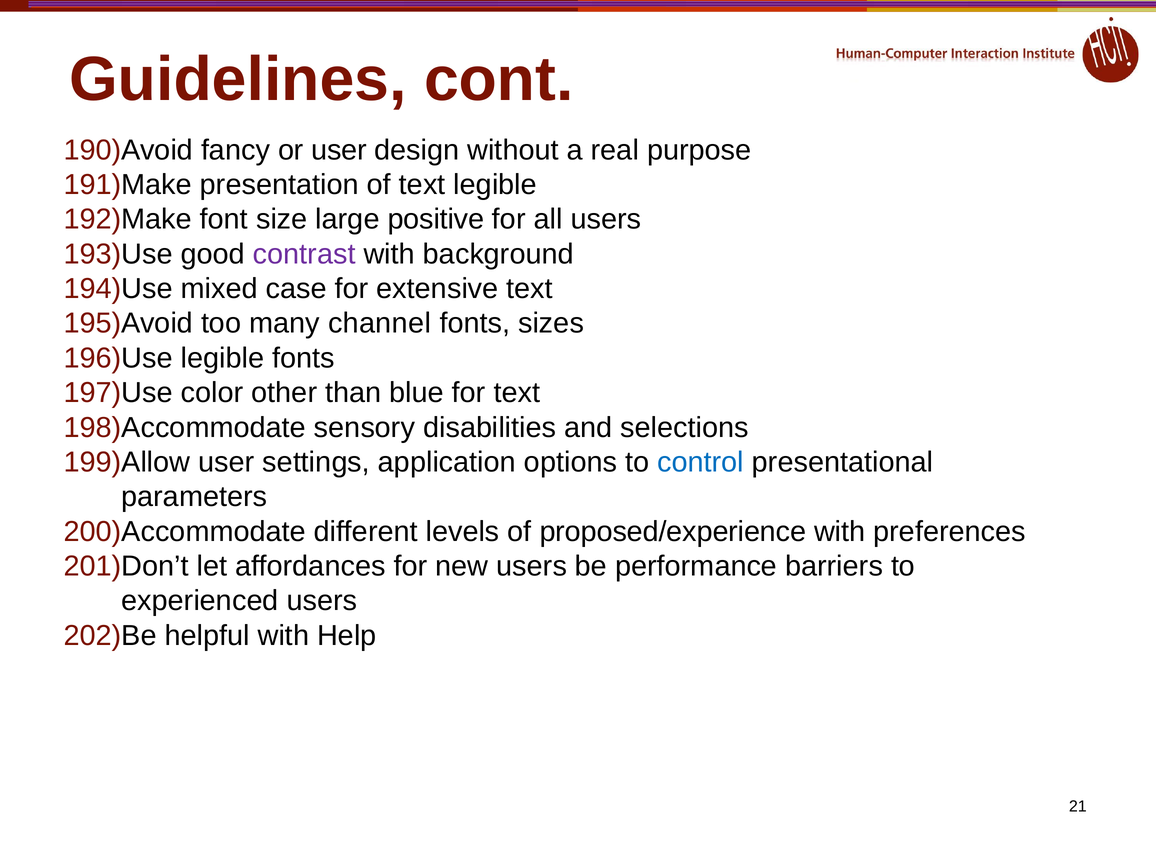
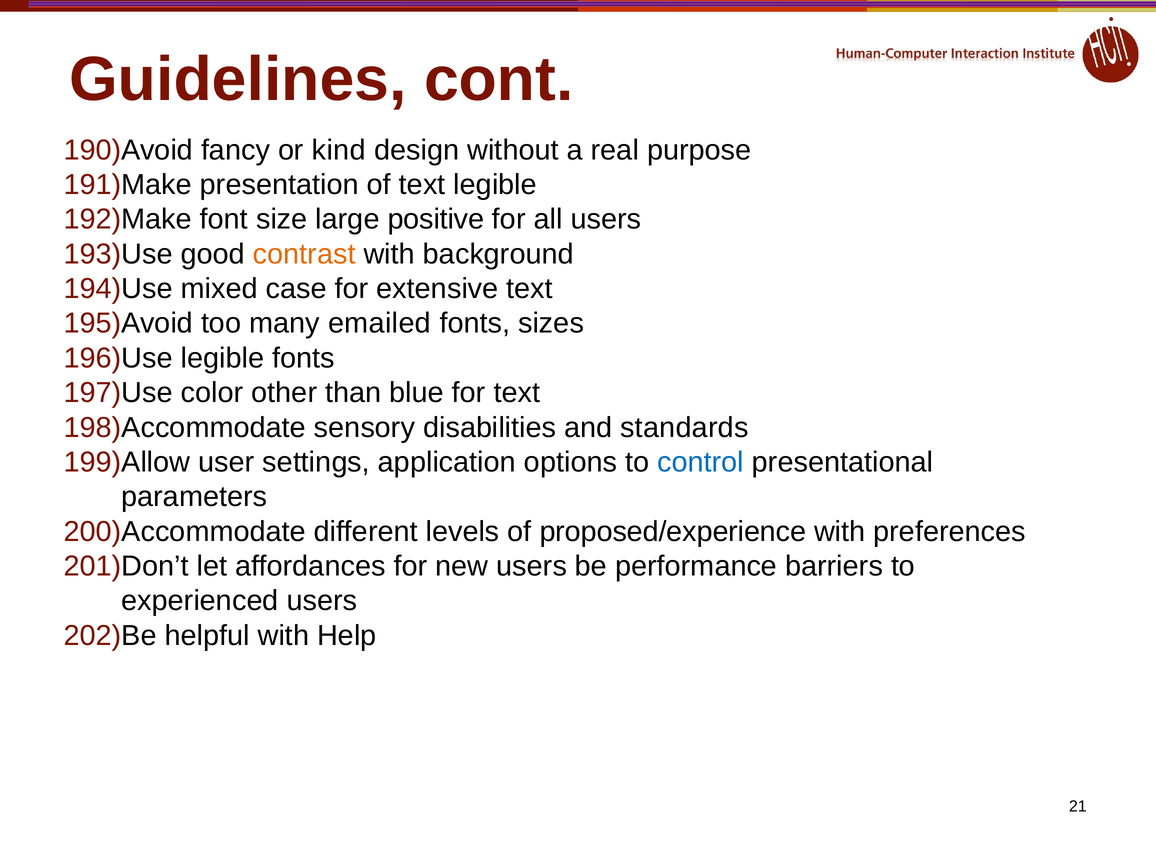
or user: user -> kind
contrast colour: purple -> orange
channel: channel -> emailed
selections: selections -> standards
